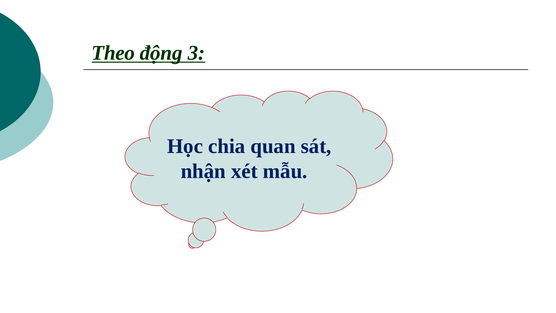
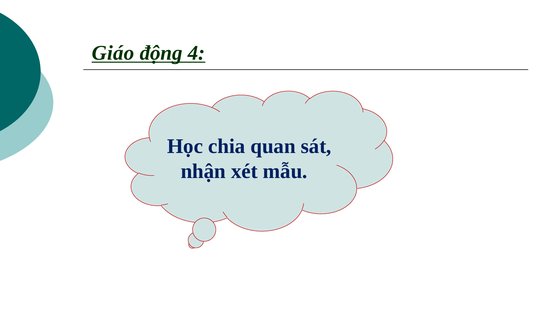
Theo: Theo -> Giáo
3: 3 -> 4
